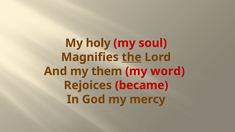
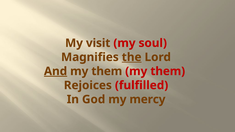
holy: holy -> visit
And underline: none -> present
word at (168, 71): word -> them
became: became -> fulfilled
